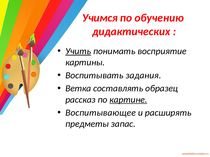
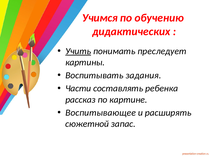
восприятие: восприятие -> преследует
Ветка: Ветка -> Части
образец: образец -> ребенка
картине underline: present -> none
предметы: предметы -> сюжетной
